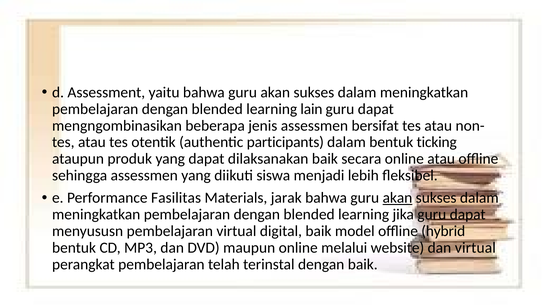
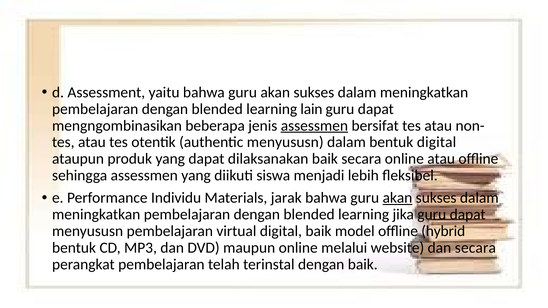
assessmen at (314, 126) underline: none -> present
authentic participants: participants -> menyususn
bentuk ticking: ticking -> digital
Fasilitas: Fasilitas -> Individu
dan virtual: virtual -> secara
